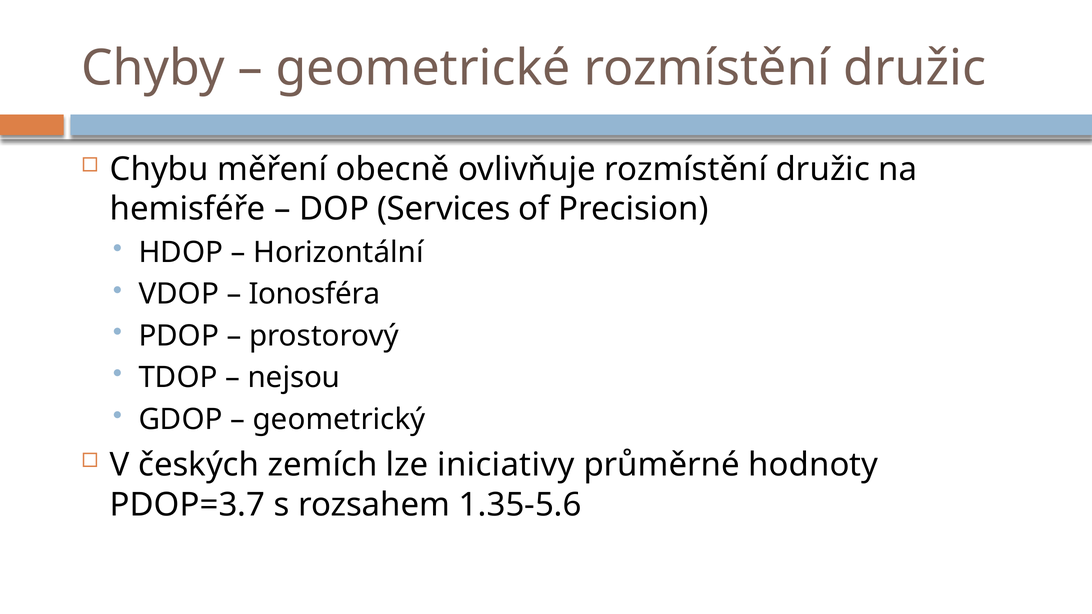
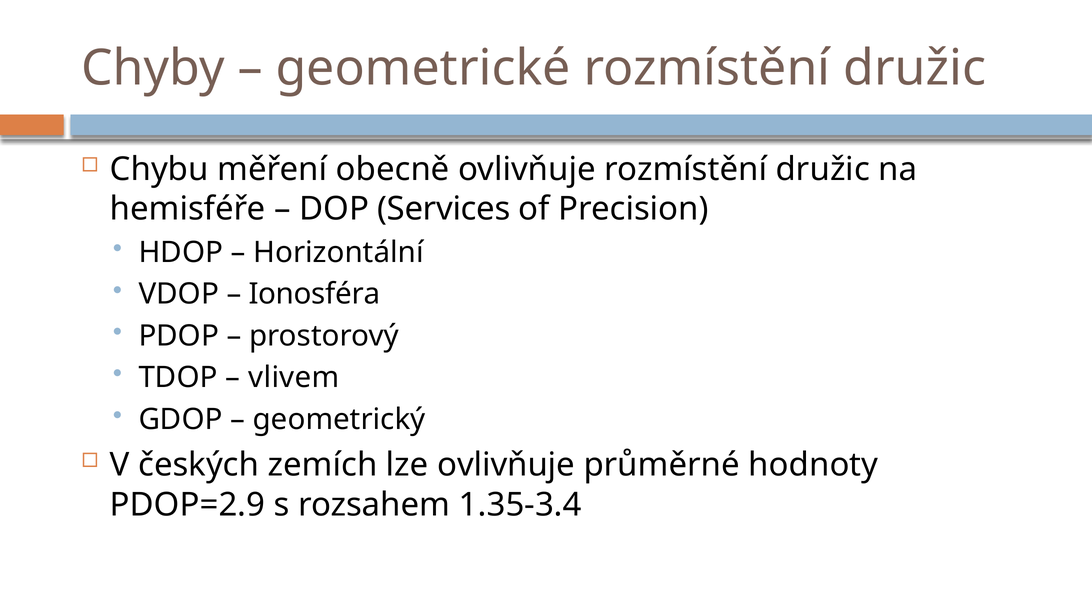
nejsou: nejsou -> vlivem
lze iniciativy: iniciativy -> ovlivňuje
PDOP=3.7: PDOP=3.7 -> PDOP=2.9
1.35-5.6: 1.35-5.6 -> 1.35-3.4
